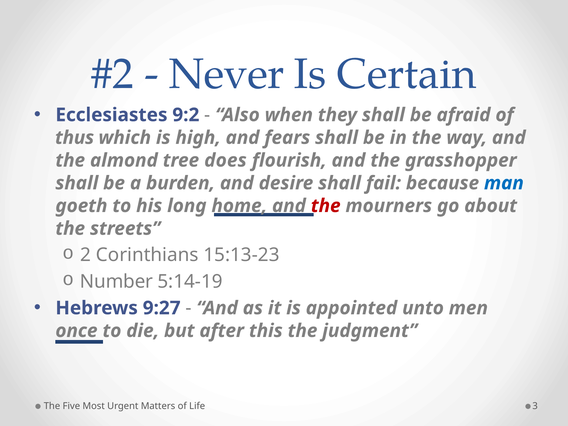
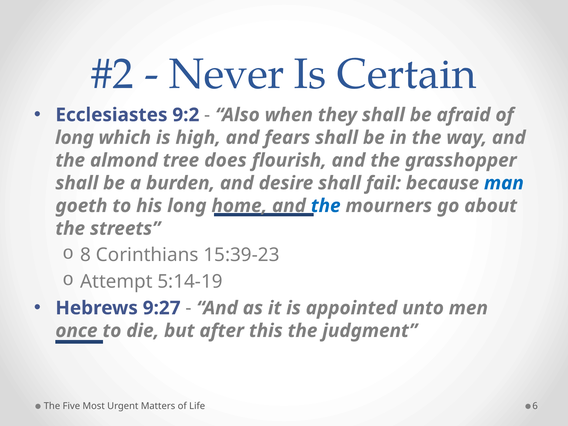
thus at (75, 138): thus -> long
the at (326, 206) colour: red -> blue
2: 2 -> 8
15:13-23: 15:13-23 -> 15:39-23
Number: Number -> Attempt
3: 3 -> 6
